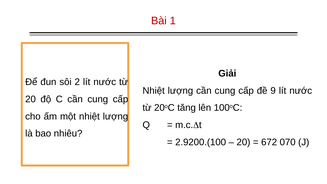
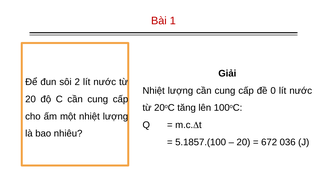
9: 9 -> 0
2.9200.(100: 2.9200.(100 -> 5.1857.(100
070: 070 -> 036
